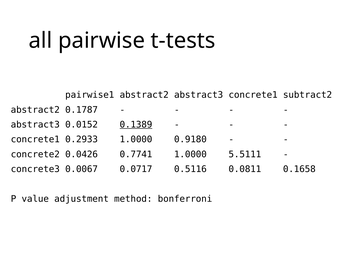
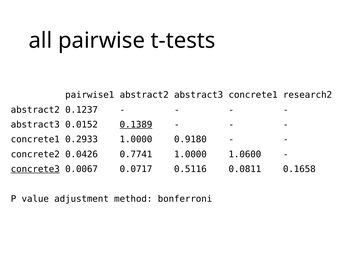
subtract2: subtract2 -> research2
0.1787: 0.1787 -> 0.1237
5.5111: 5.5111 -> 1.0600
concrete3 underline: none -> present
